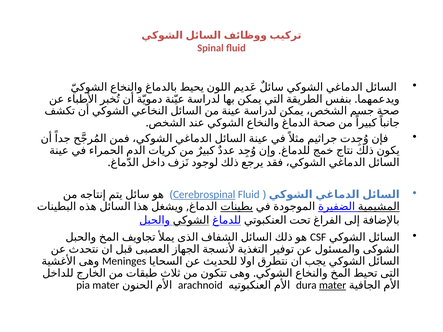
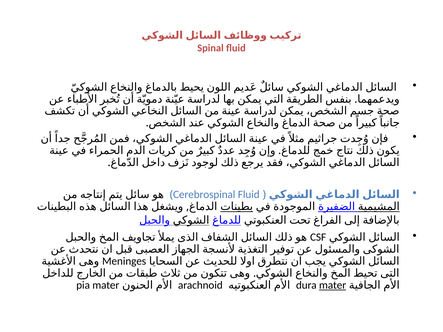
Cerebrospinal underline: present -> none
